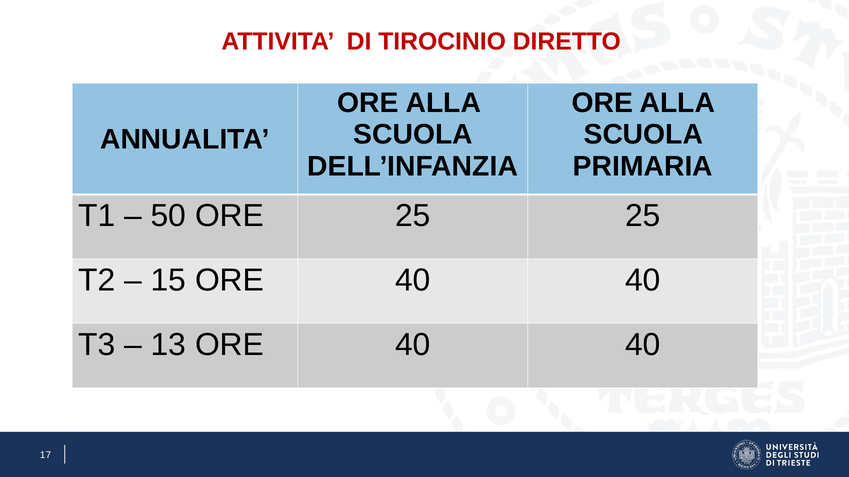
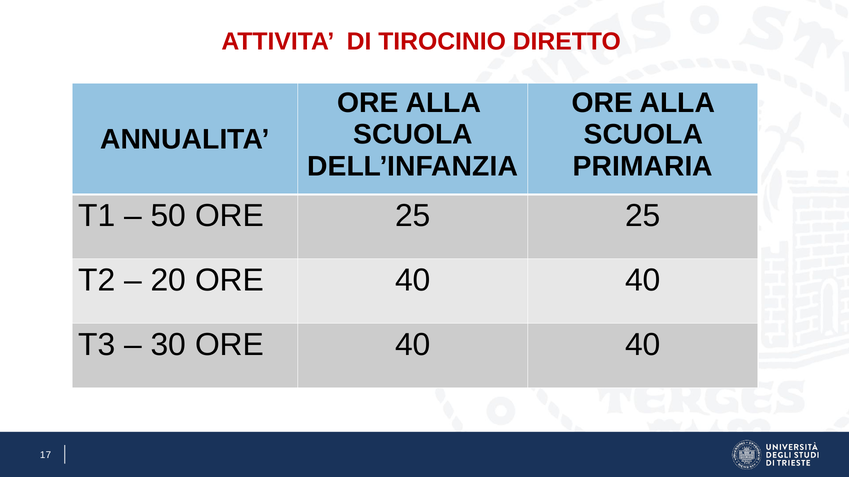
15: 15 -> 20
13: 13 -> 30
